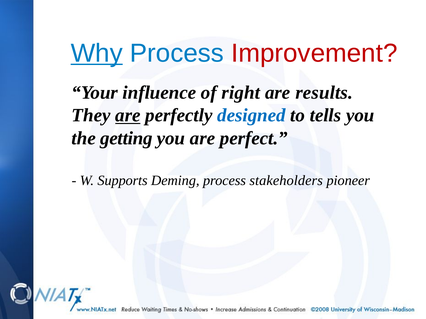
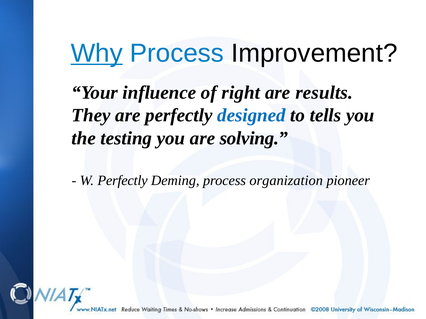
Improvement colour: red -> black
are at (128, 116) underline: present -> none
getting: getting -> testing
perfect: perfect -> solving
W Supports: Supports -> Perfectly
stakeholders: stakeholders -> organization
